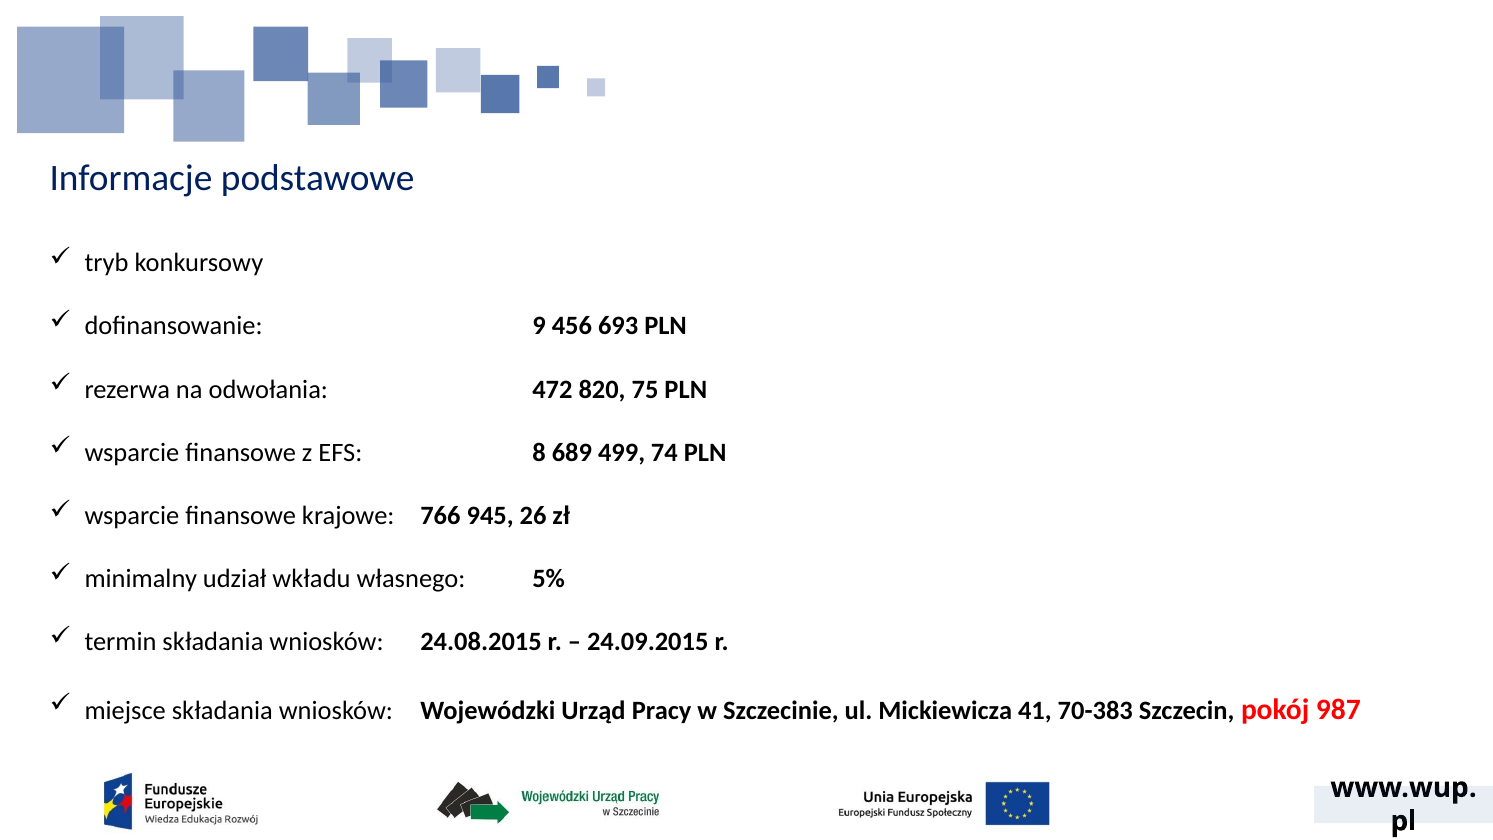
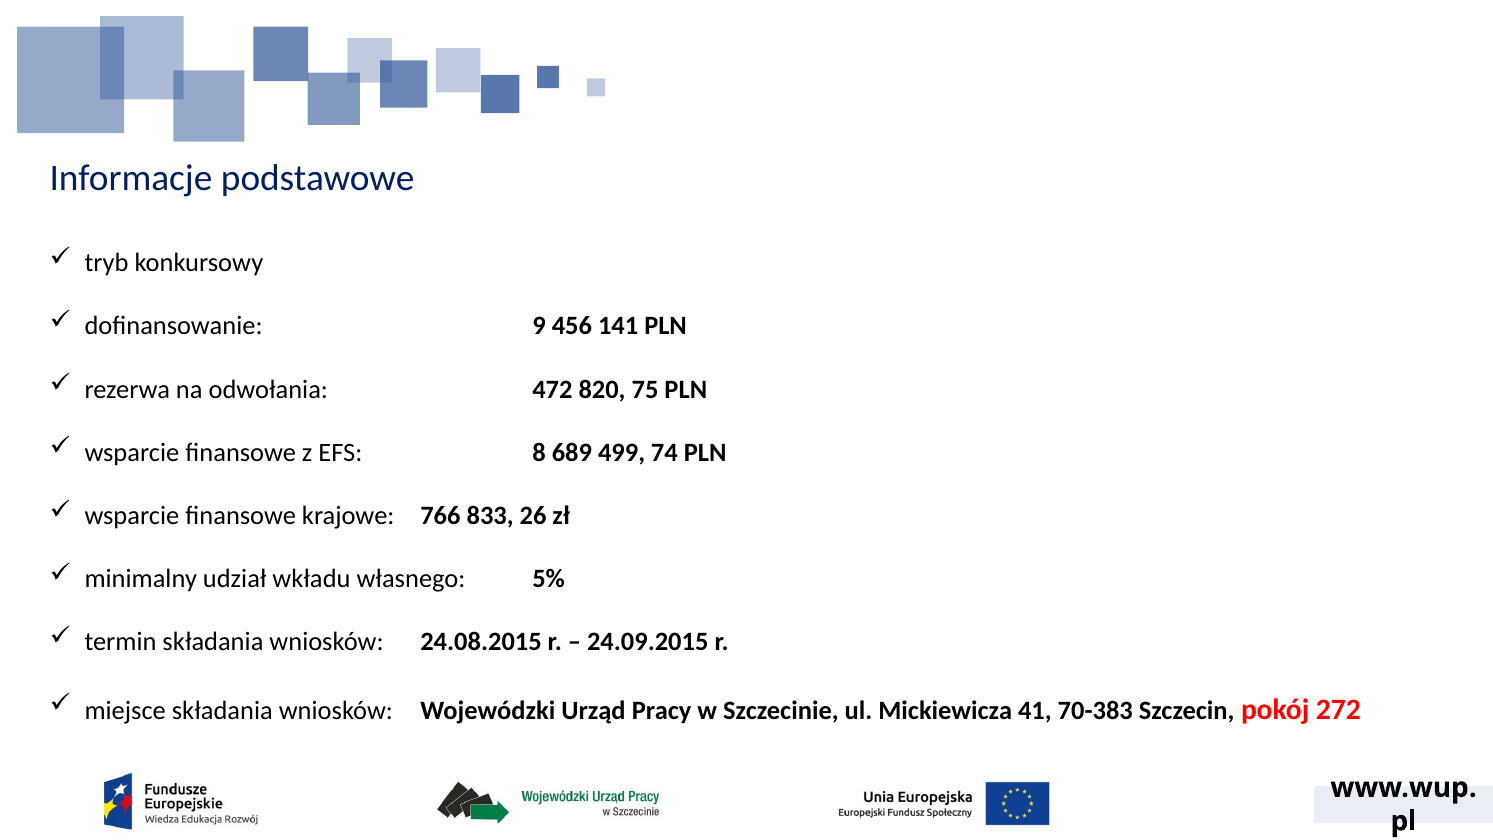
693: 693 -> 141
945: 945 -> 833
987: 987 -> 272
